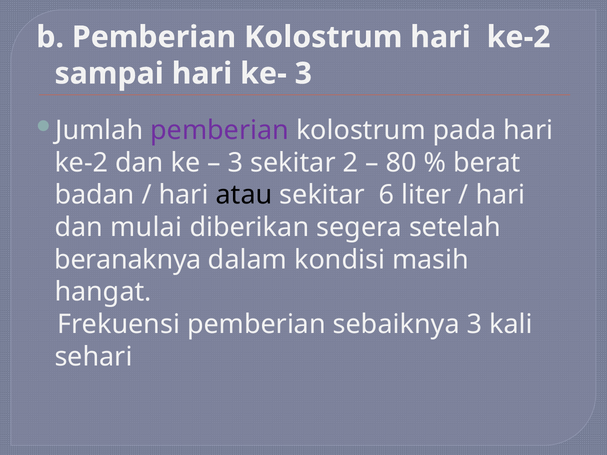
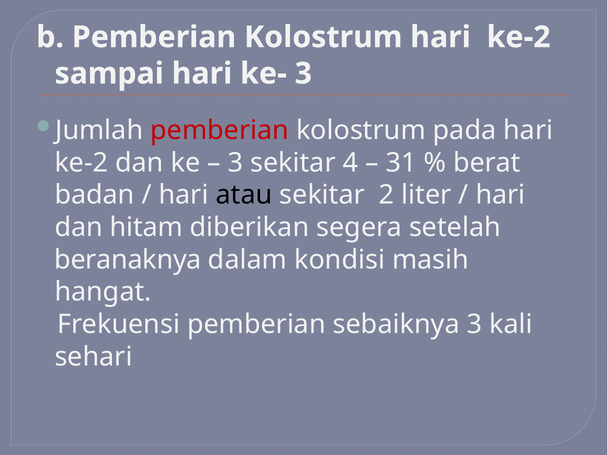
pemberian at (220, 130) colour: purple -> red
2: 2 -> 4
80: 80 -> 31
6: 6 -> 2
mulai: mulai -> hitam
